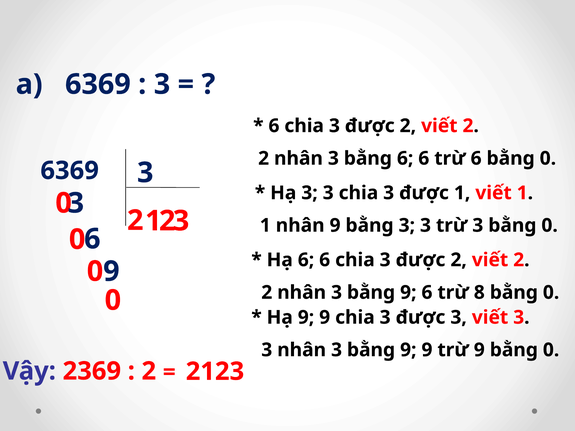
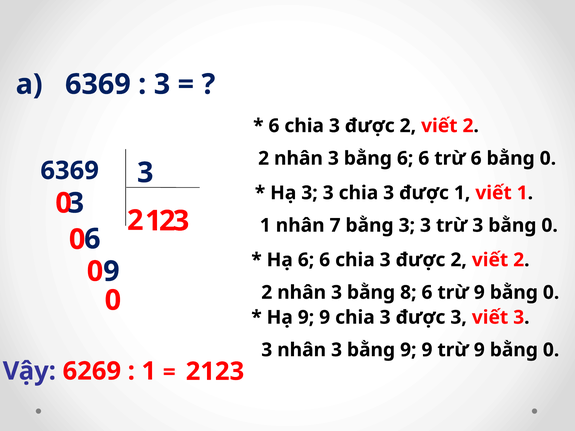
nhân 9: 9 -> 7
9 at (408, 293): 9 -> 8
6 trừ 8: 8 -> 9
2369: 2369 -> 6269
2 at (149, 371): 2 -> 1
